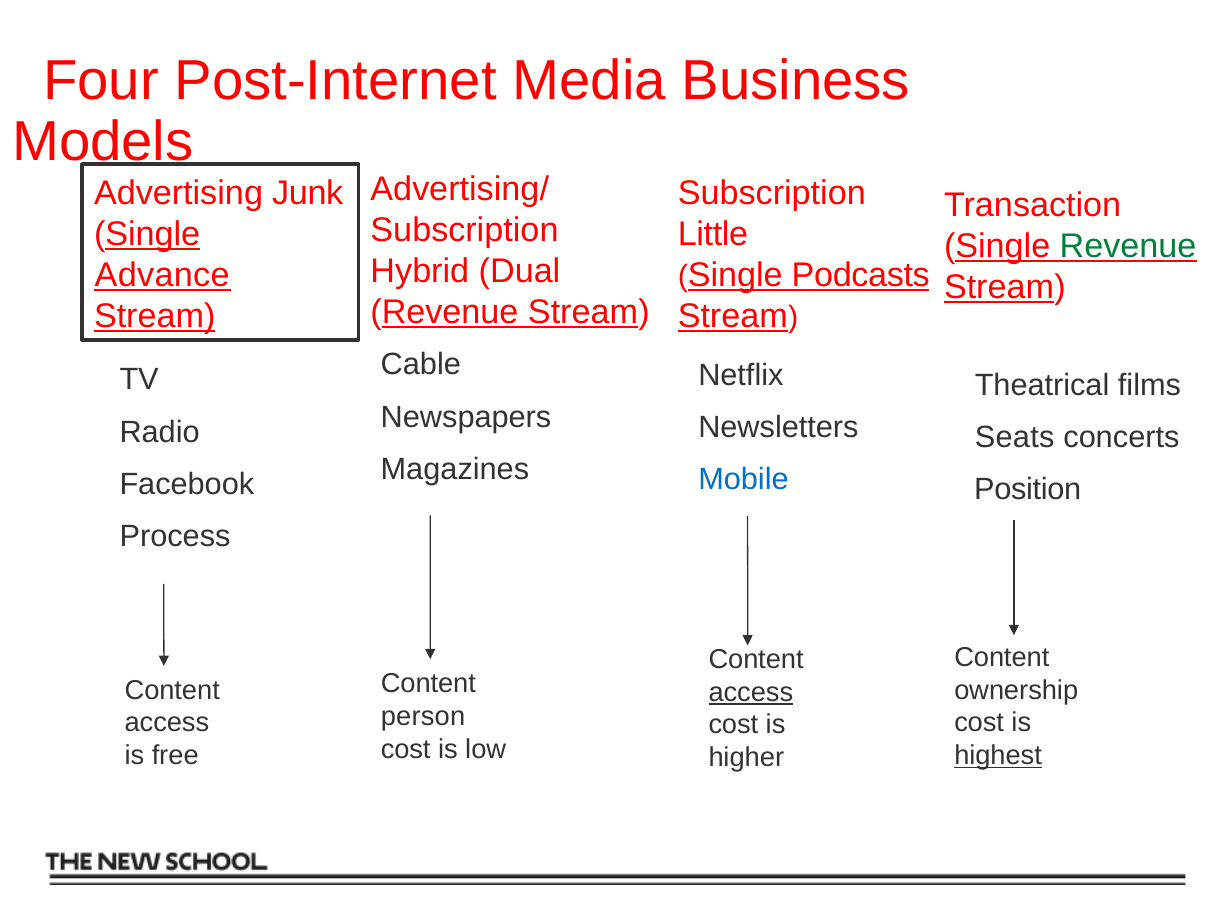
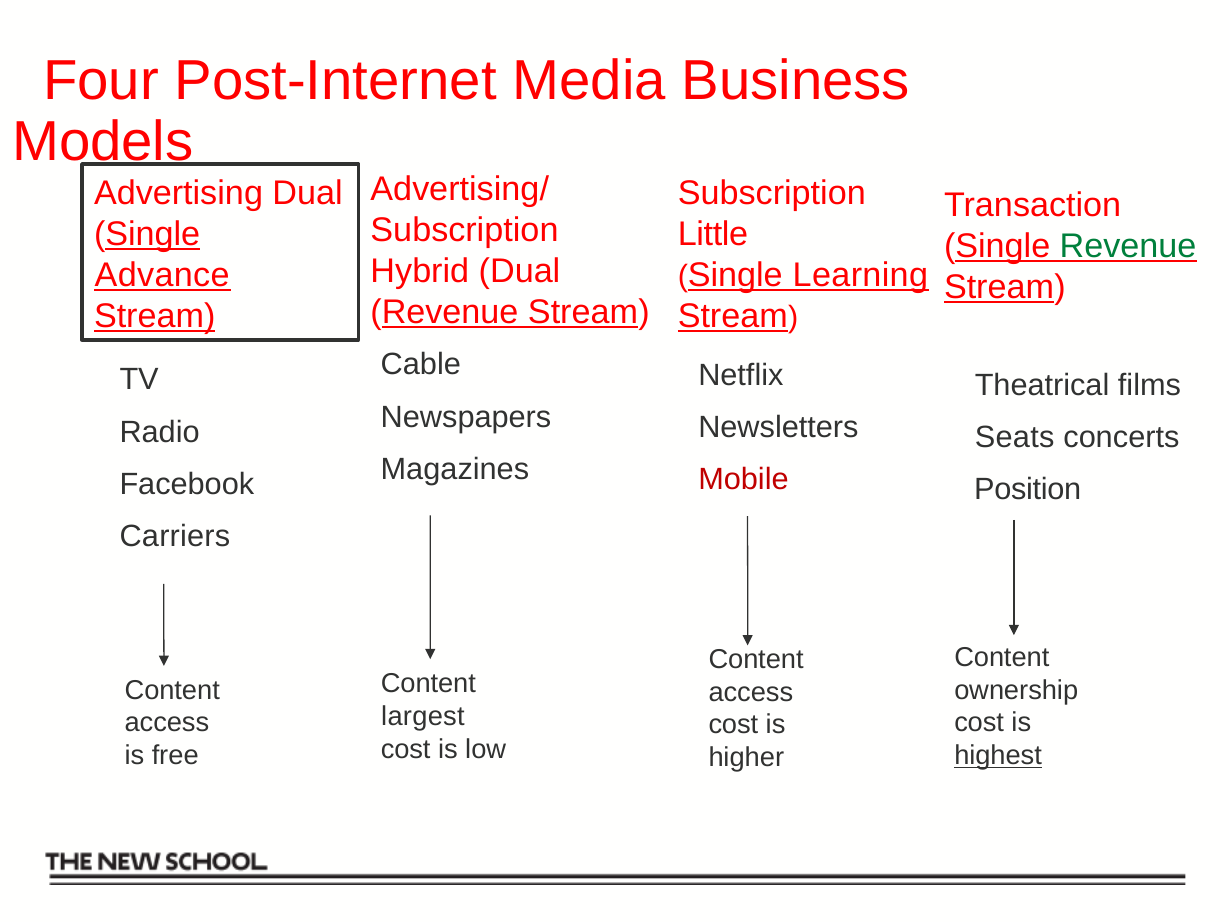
Advertising Junk: Junk -> Dual
Podcasts: Podcasts -> Learning
Mobile colour: blue -> red
Process: Process -> Carriers
access at (751, 692) underline: present -> none
person: person -> largest
